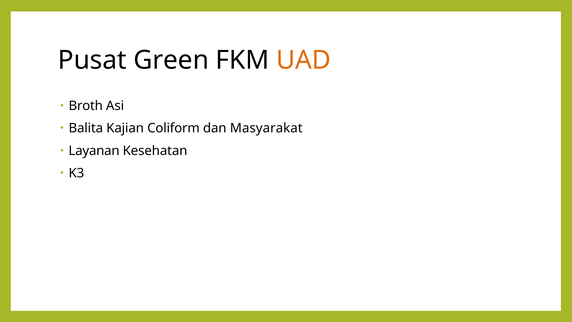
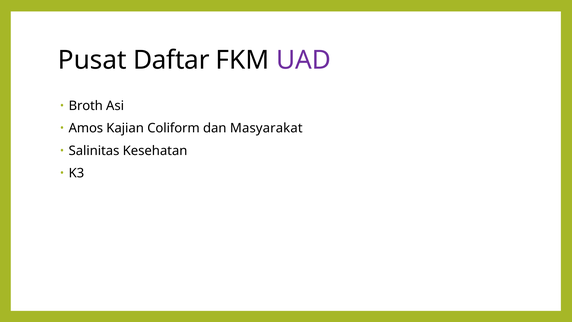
Green: Green -> Daftar
UAD colour: orange -> purple
Balita: Balita -> Amos
Layanan: Layanan -> Salinitas
